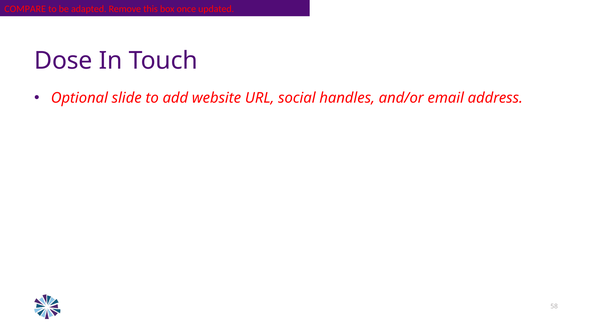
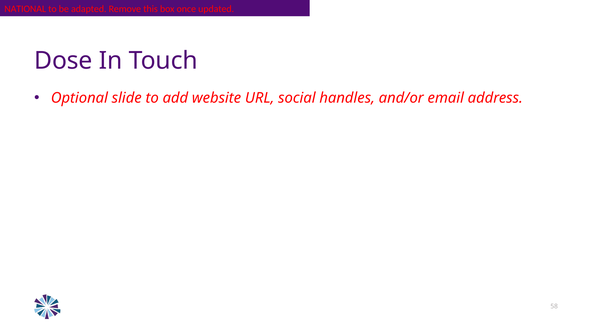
COMPARE: COMPARE -> NATIONAL
